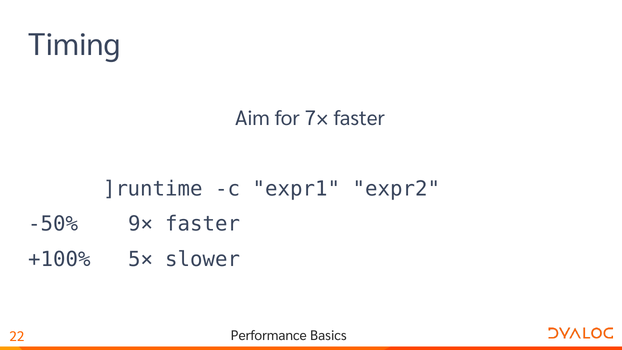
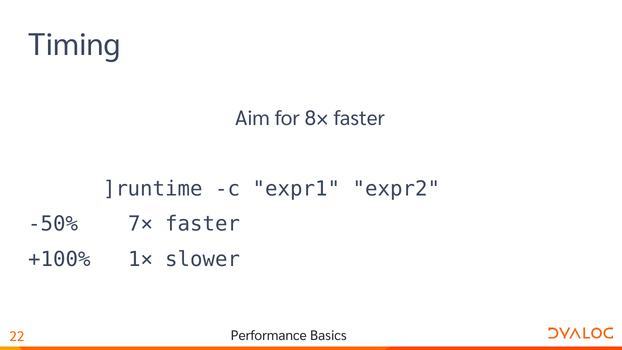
7×: 7× -> 8×
9×: 9× -> 7×
5×: 5× -> 1×
